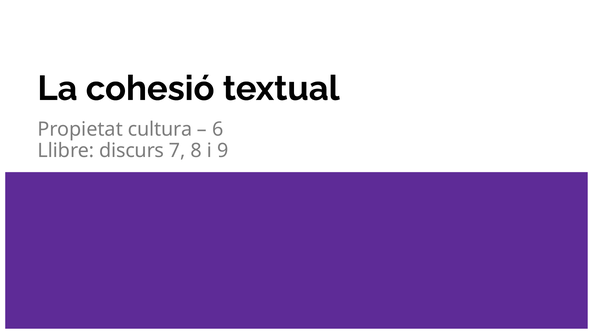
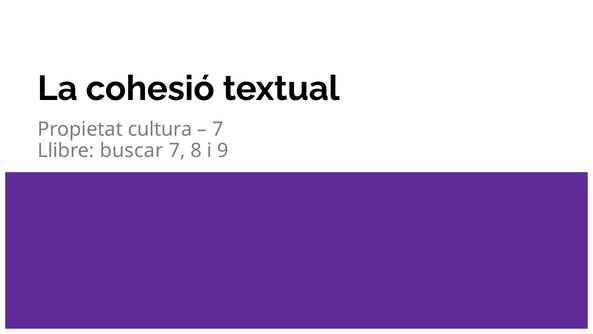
6 at (218, 129): 6 -> 7
discurs: discurs -> buscar
